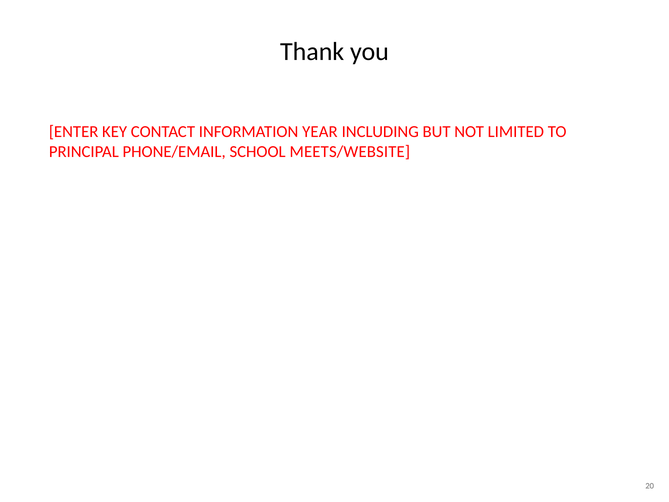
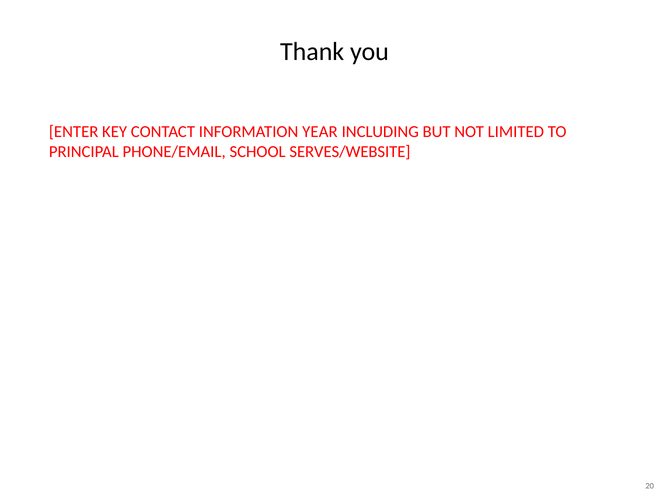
MEETS/WEBSITE: MEETS/WEBSITE -> SERVES/WEBSITE
